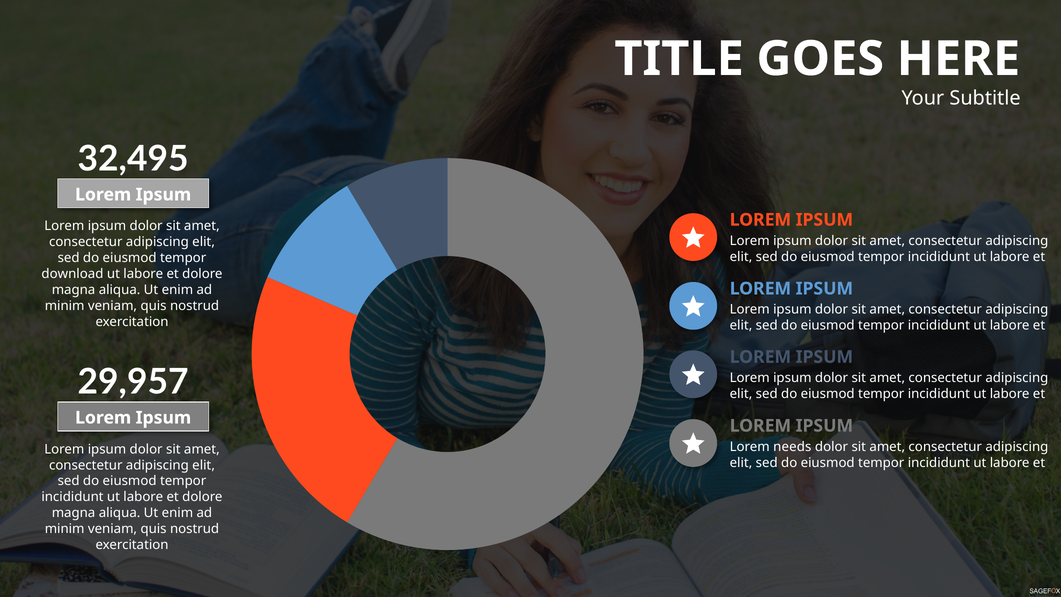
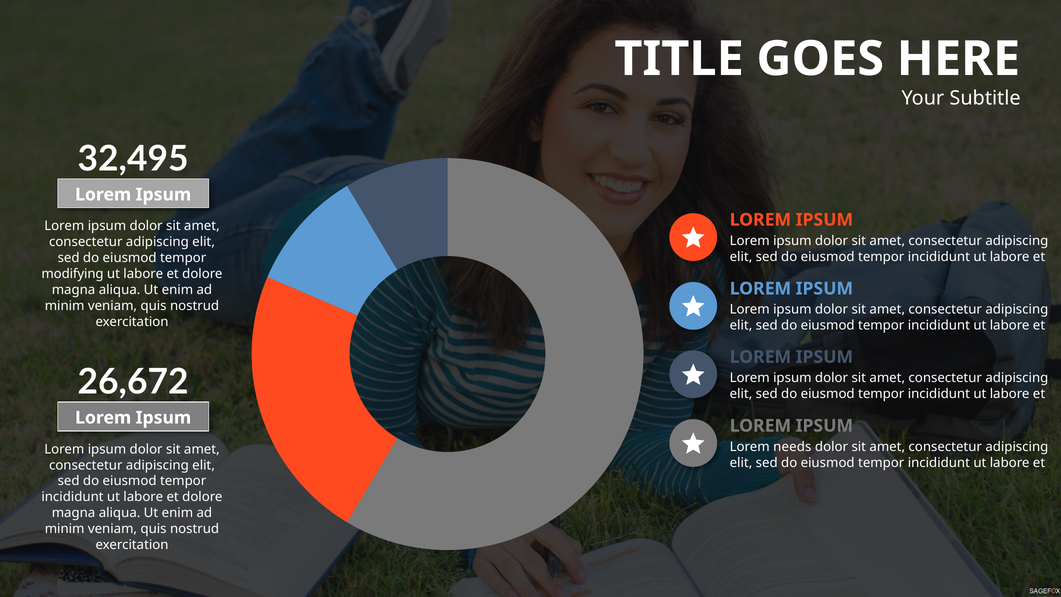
download: download -> modifying
29,957: 29,957 -> 26,672
